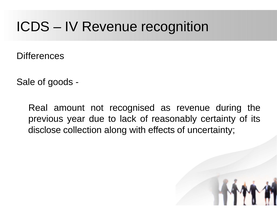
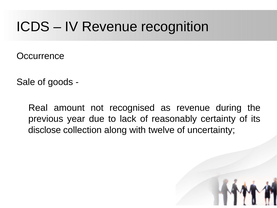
Differences: Differences -> Occurrence
effects: effects -> twelve
